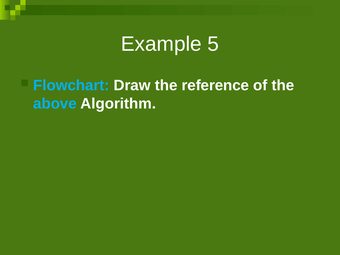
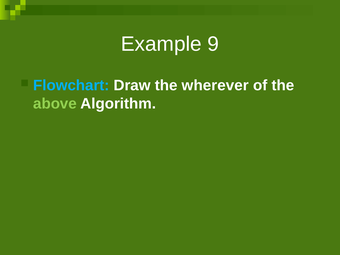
5: 5 -> 9
reference: reference -> wherever
above colour: light blue -> light green
